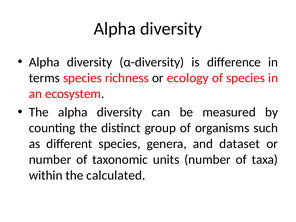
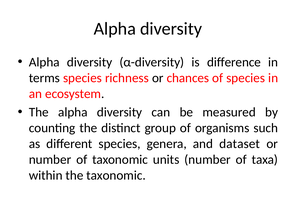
ecology: ecology -> chances
the calculated: calculated -> taxonomic
